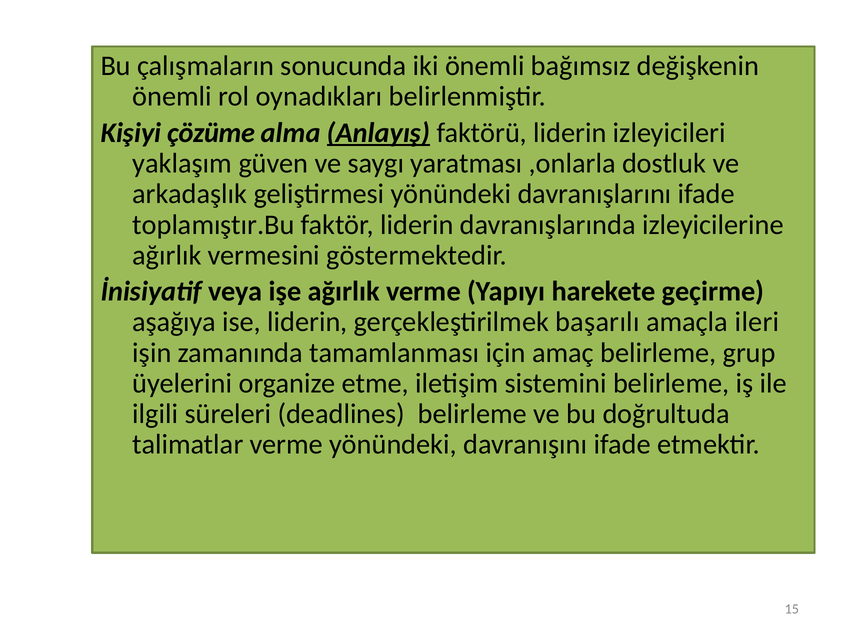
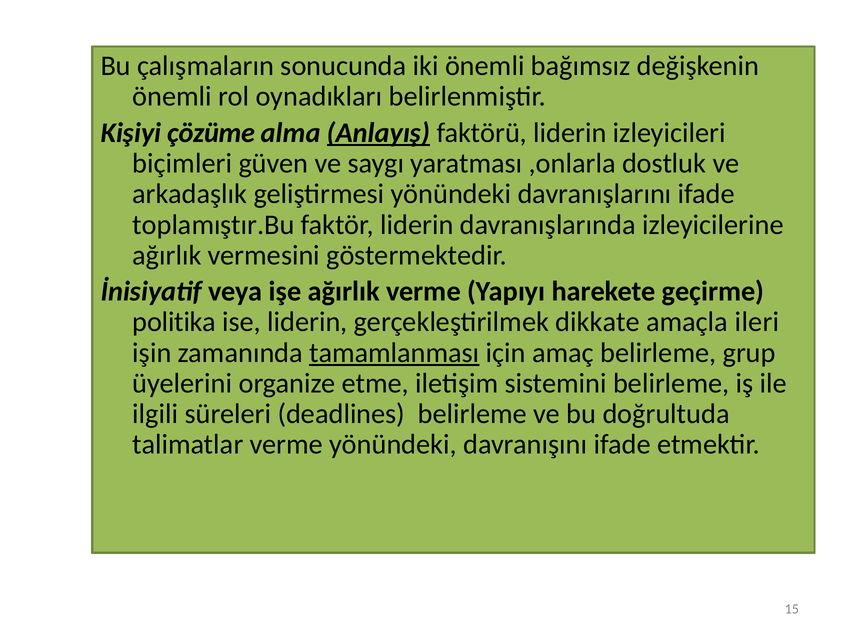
yaklaşım: yaklaşım -> biçimleri
aşağıya: aşağıya -> politika
başarılı: başarılı -> dikkate
tamamlanması underline: none -> present
